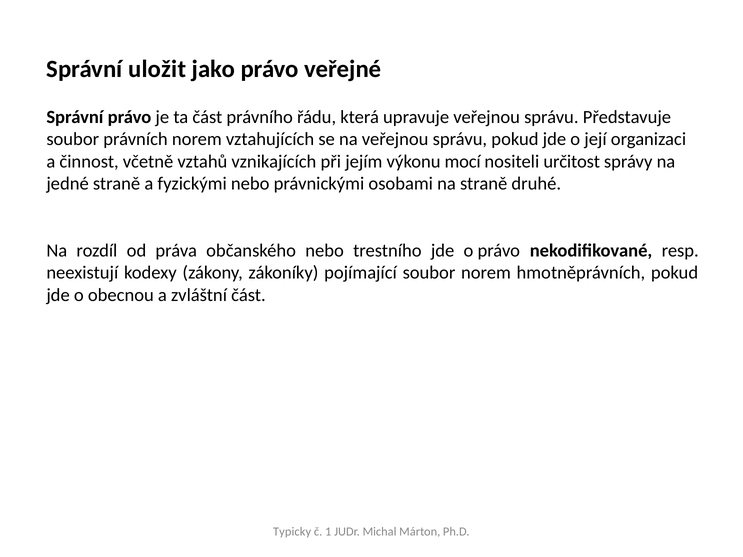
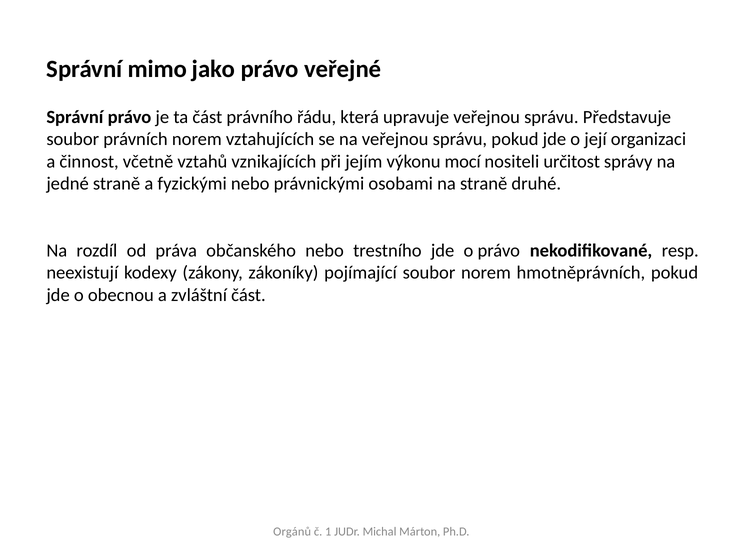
uložit: uložit -> mimo
Typicky: Typicky -> Orgánů
